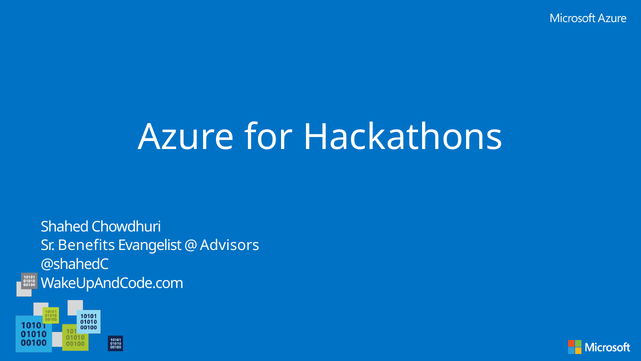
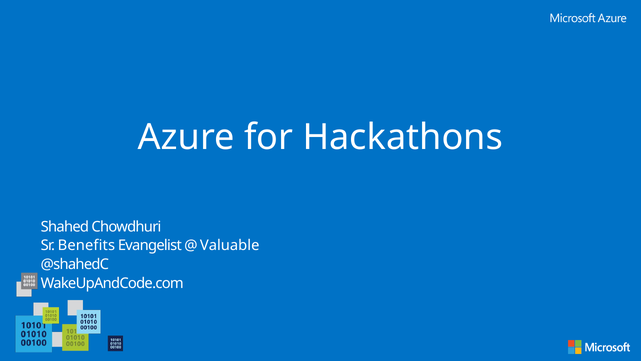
Advisors: Advisors -> Valuable
